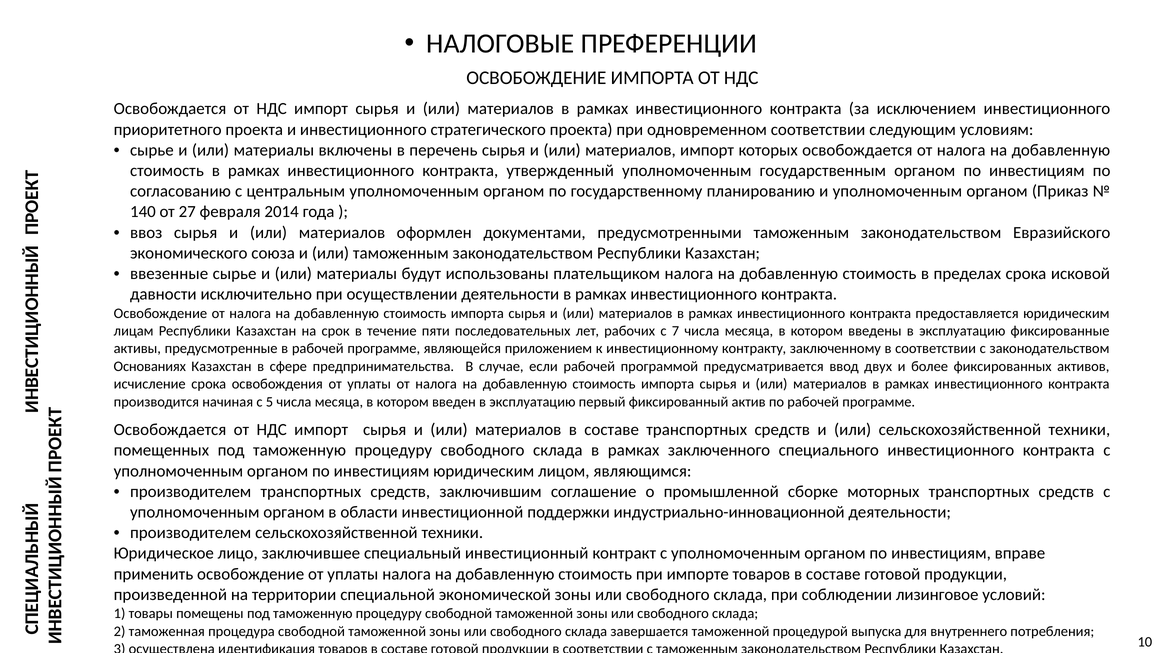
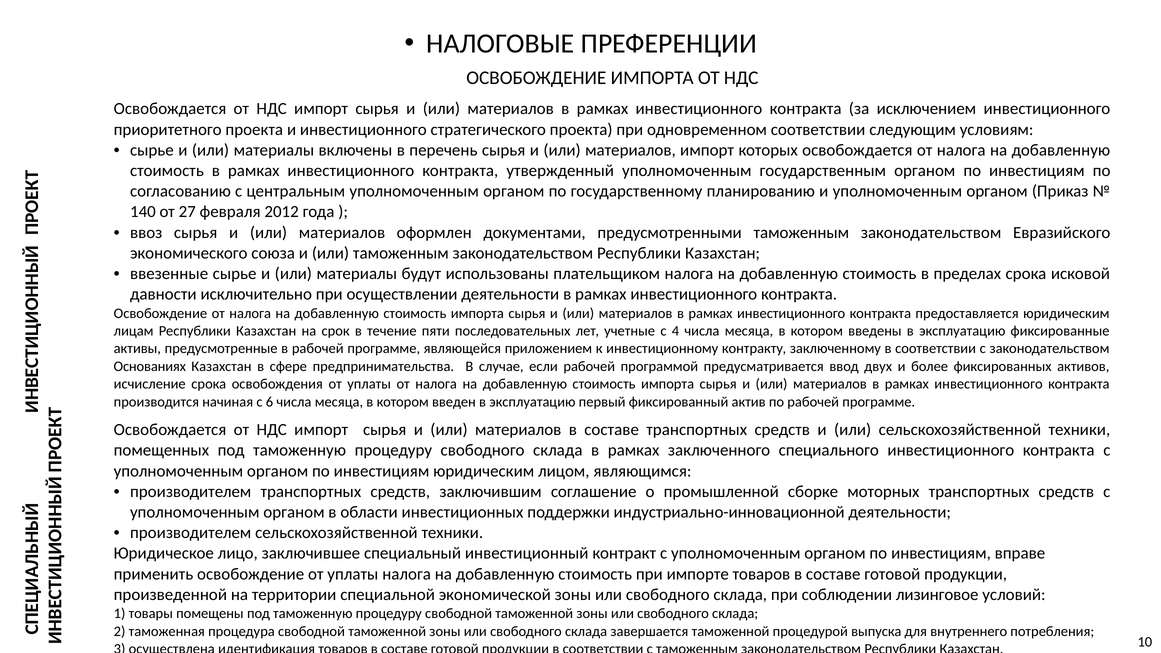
2014: 2014 -> 2012
рабочих: рабочих -> учетные
7: 7 -> 4
5: 5 -> 6
инвестиционной: инвестиционной -> инвестиционных
